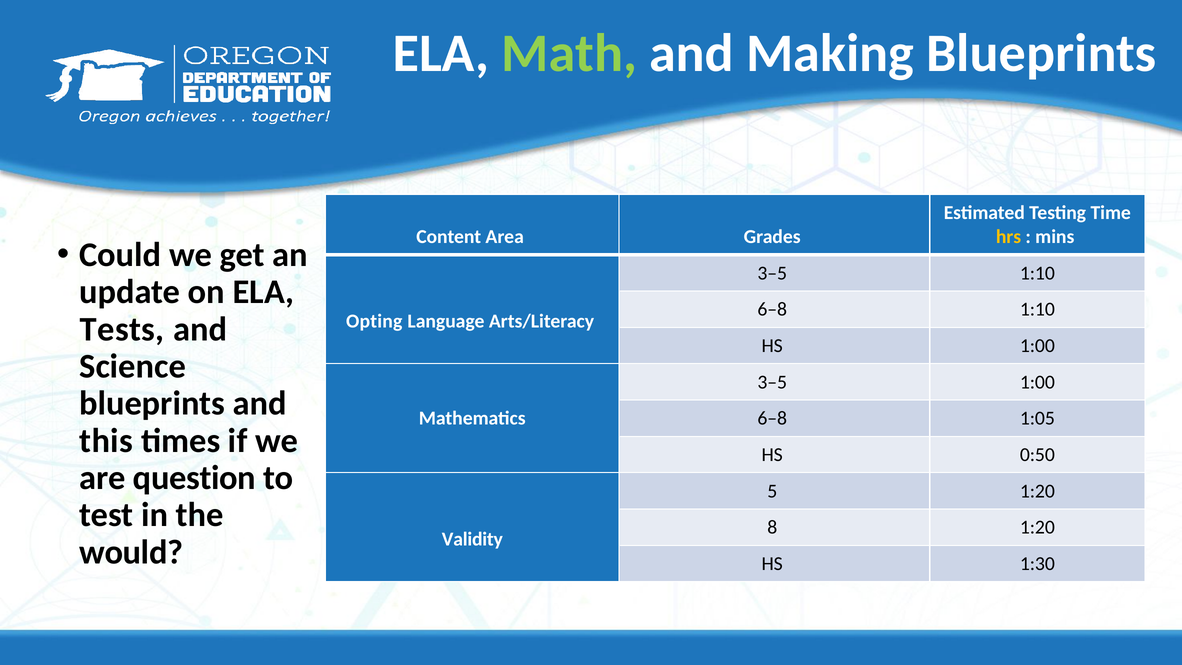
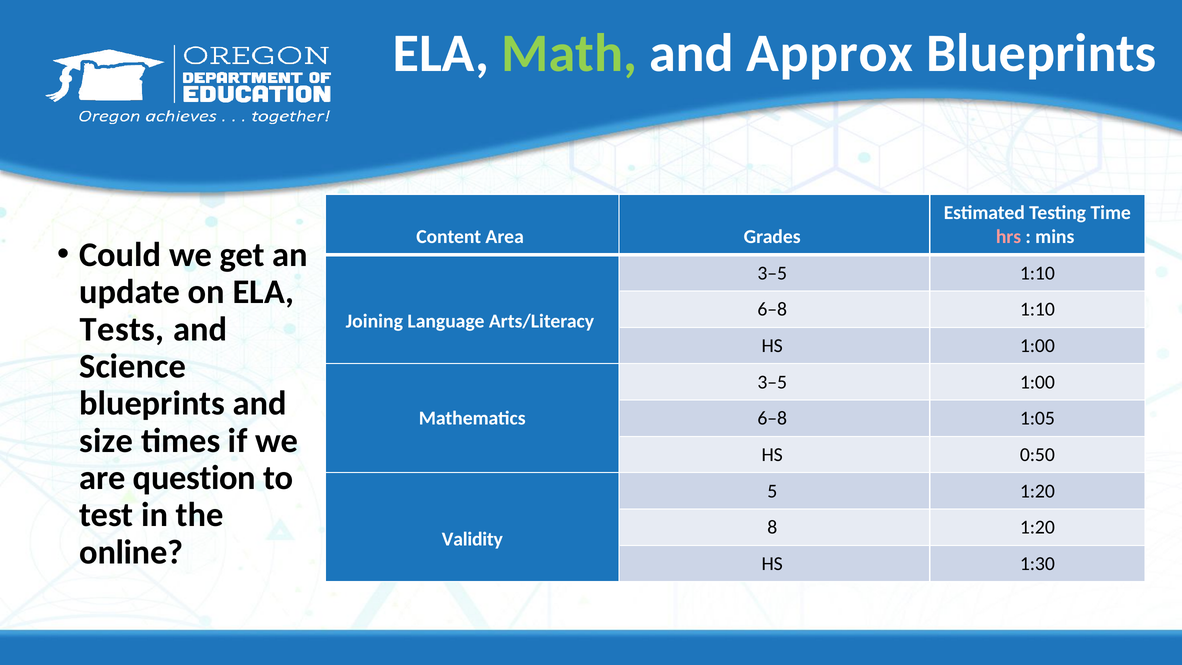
Making: Making -> Approx
hrs colour: yellow -> pink
Opting: Opting -> Joining
this: this -> size
would: would -> online
